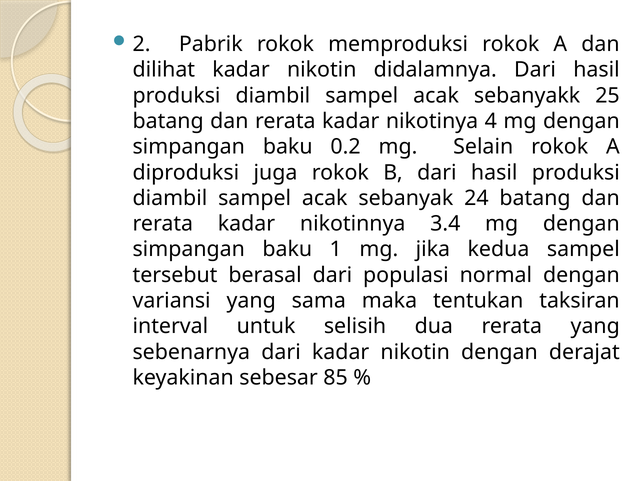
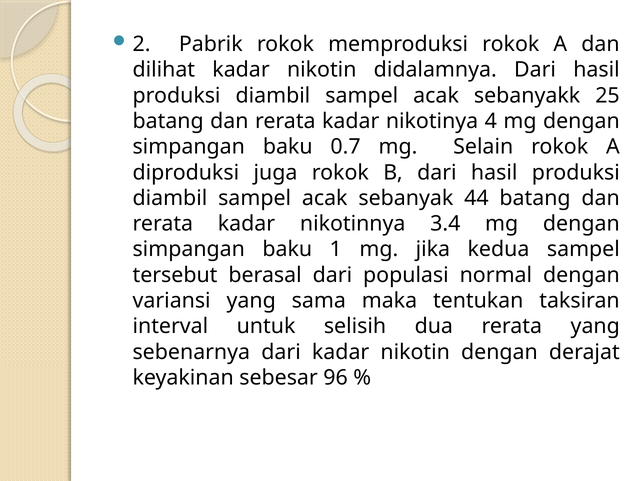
0.2: 0.2 -> 0.7
24: 24 -> 44
85: 85 -> 96
